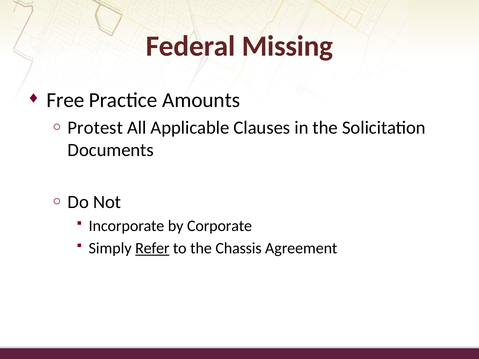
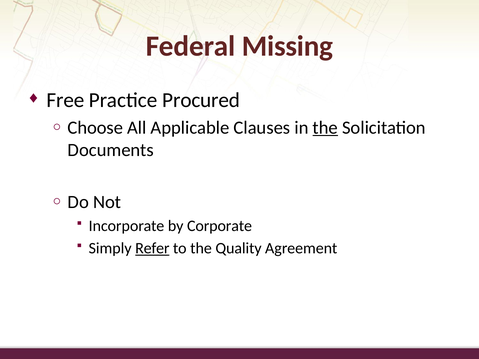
Amounts: Amounts -> Procured
Protest: Protest -> Choose
the at (325, 128) underline: none -> present
Chassis: Chassis -> Quality
